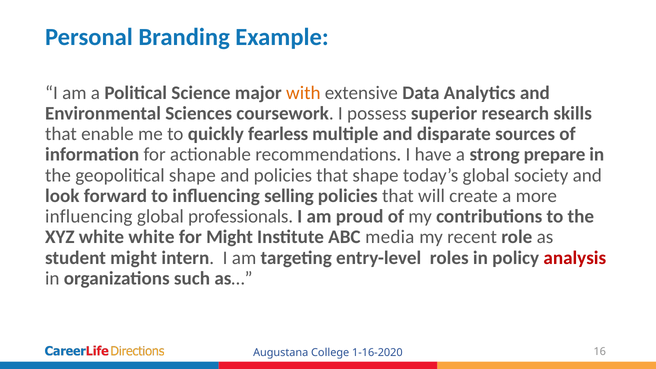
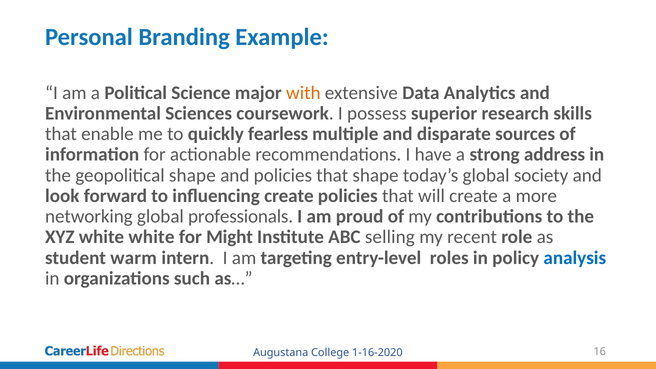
prepare: prepare -> address
influencing selling: selling -> create
influencing at (89, 217): influencing -> networking
media: media -> selling
student might: might -> warm
analysis colour: red -> blue
